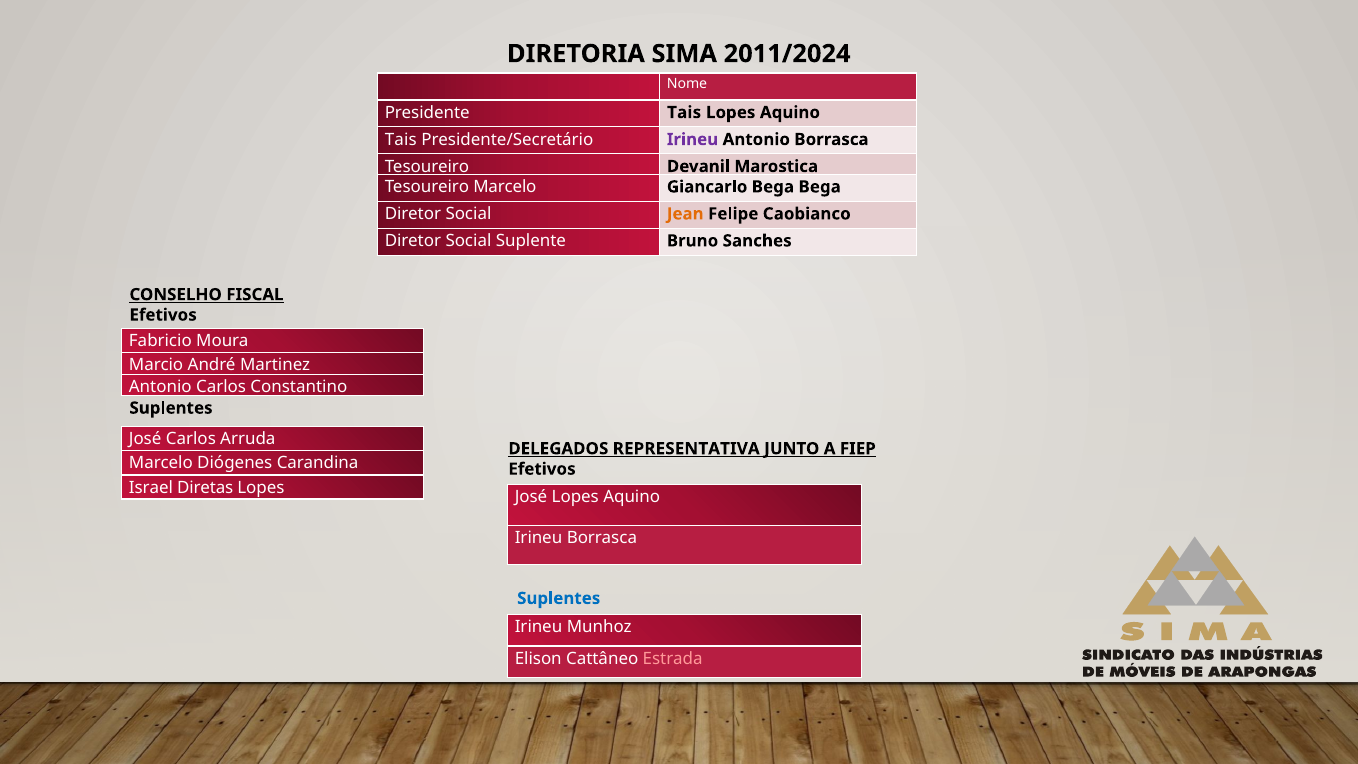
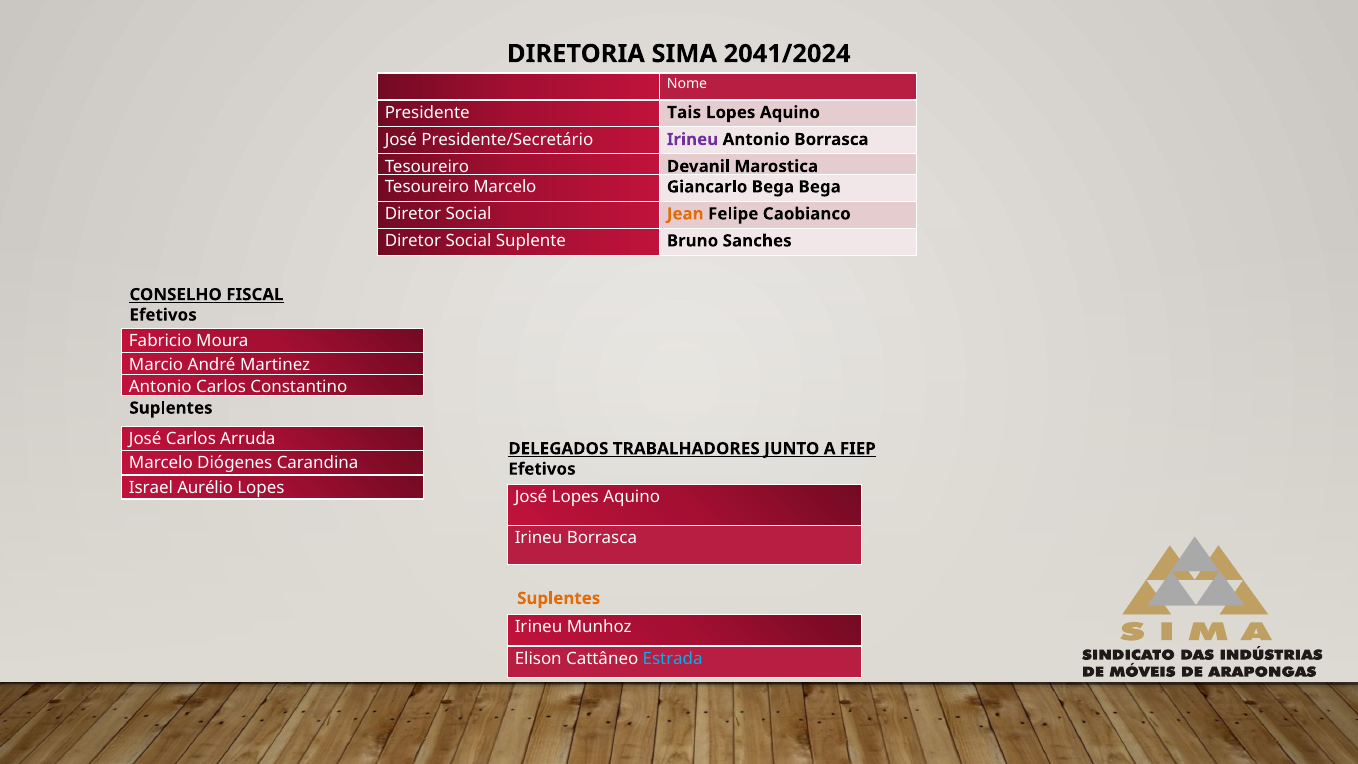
2011/2024: 2011/2024 -> 2041/2024
Tais at (401, 139): Tais -> José
REPRESENTATIVA: REPRESENTATIVA -> TRABALHADORES
Diretas: Diretas -> Aurélio
Suplentes at (559, 598) colour: blue -> orange
Estrada colour: pink -> light blue
